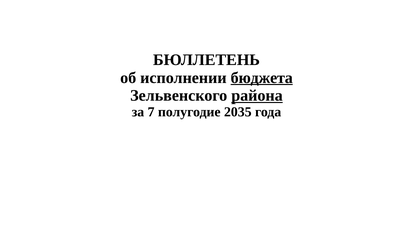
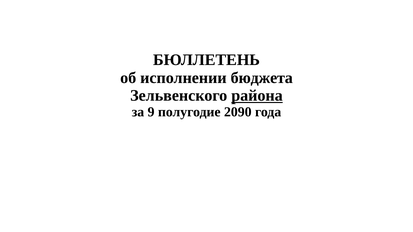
бюджета underline: present -> none
7: 7 -> 9
2035: 2035 -> 2090
